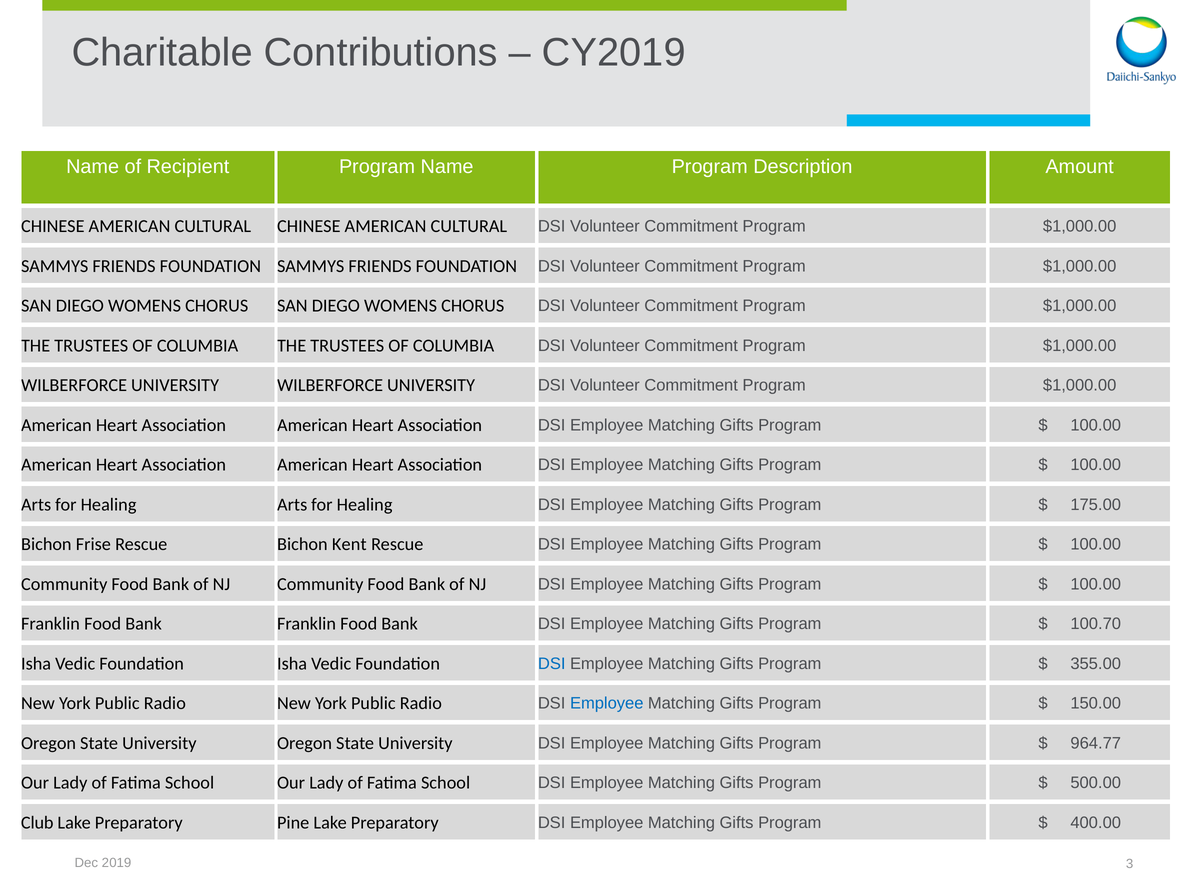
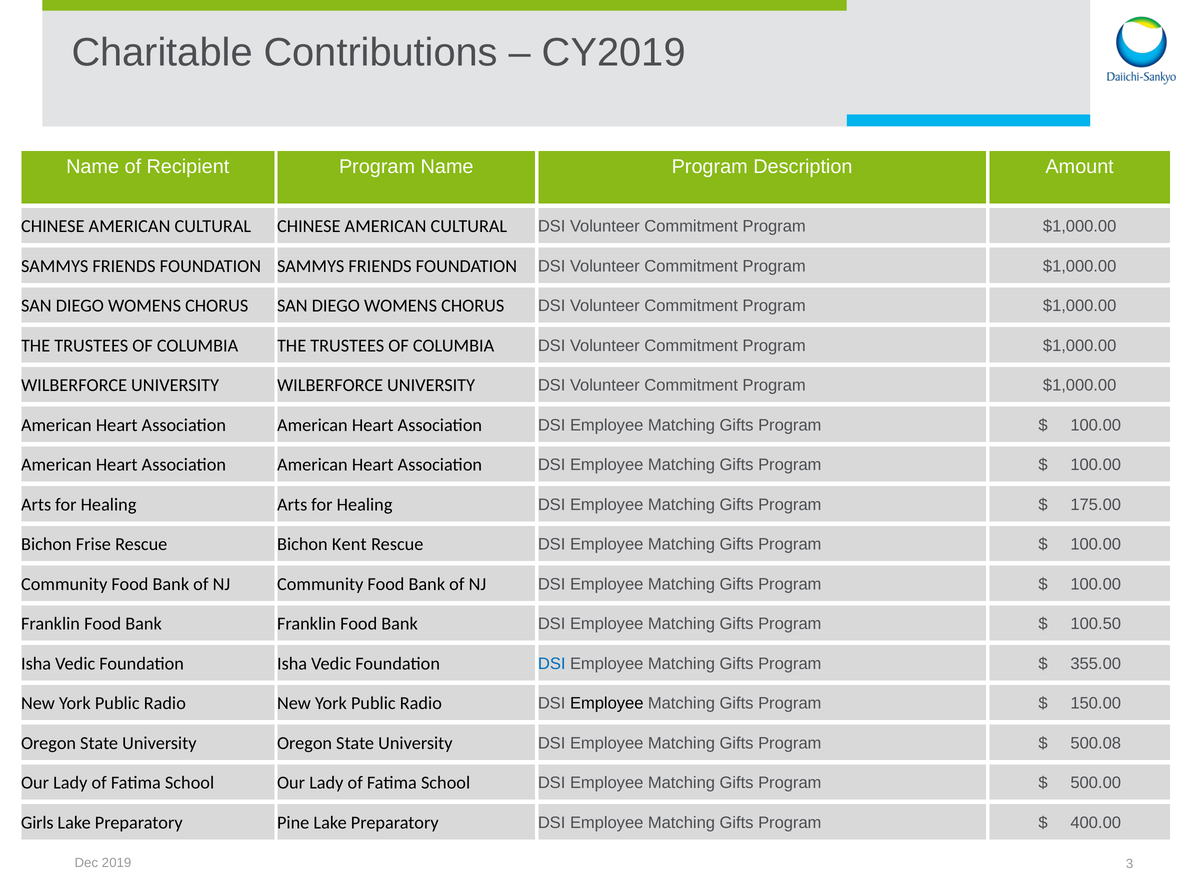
100.70: 100.70 -> 100.50
Employee at (607, 703) colour: blue -> black
964.77: 964.77 -> 500.08
Club: Club -> Girls
